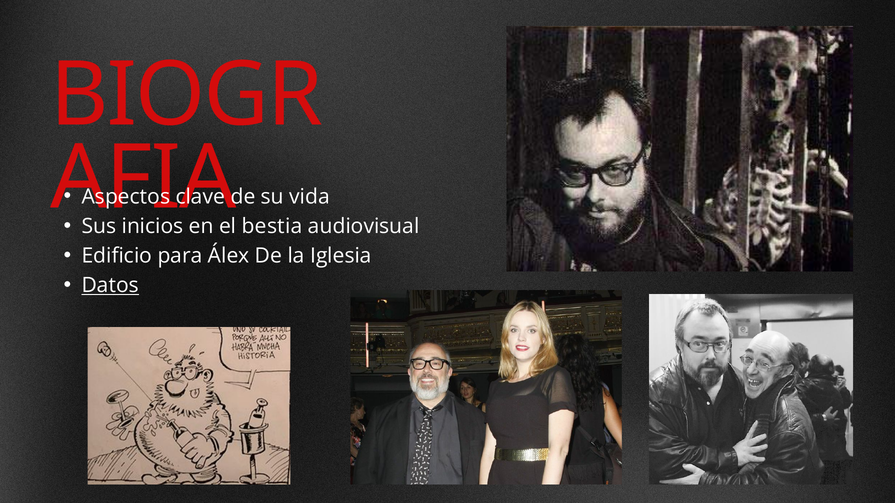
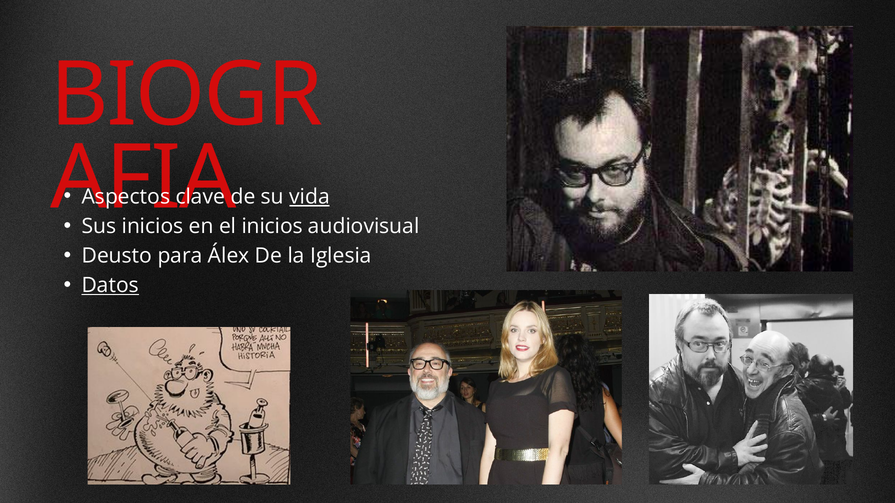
vida underline: none -> present
bestia at (272, 226): bestia -> inicios
Edificio: Edificio -> Deusto
